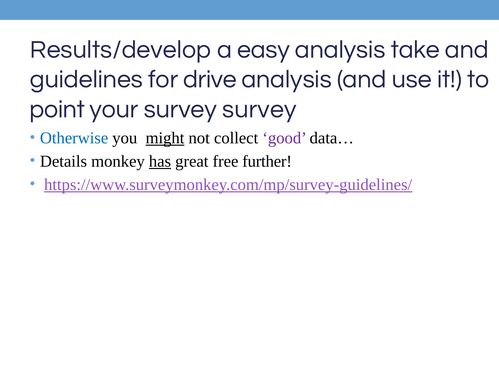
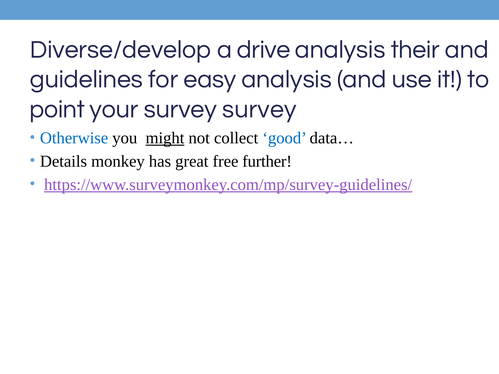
Results/develop: Results/develop -> Diverse/develop
easy: easy -> drive
take: take -> their
drive: drive -> easy
good colour: purple -> blue
has underline: present -> none
